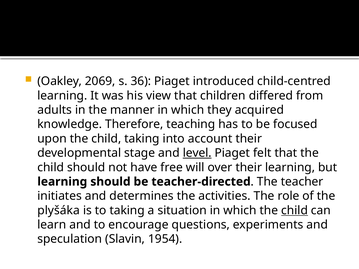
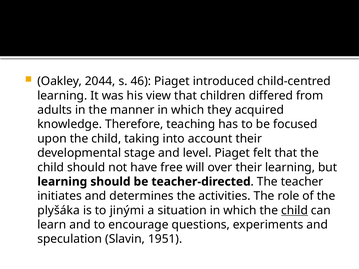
2069: 2069 -> 2044
36: 36 -> 46
level underline: present -> none
to taking: taking -> jinými
1954: 1954 -> 1951
